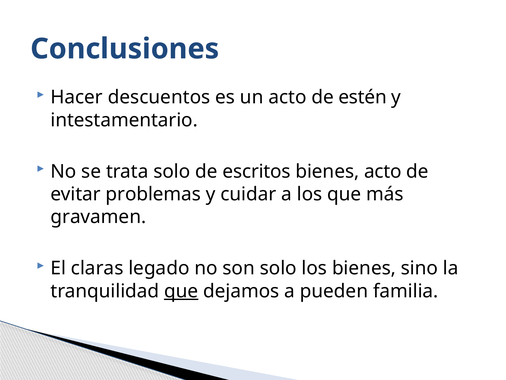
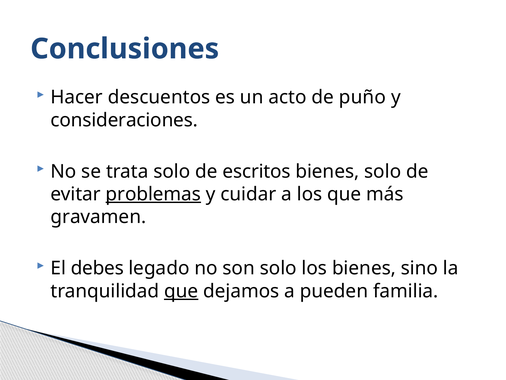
estén: estén -> puño
intestamentario: intestamentario -> consideraciones
bienes acto: acto -> solo
problemas underline: none -> present
claras: claras -> debes
